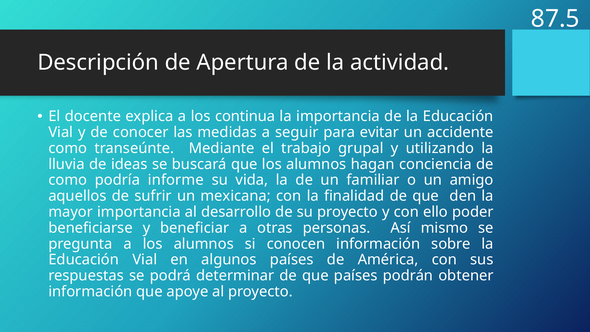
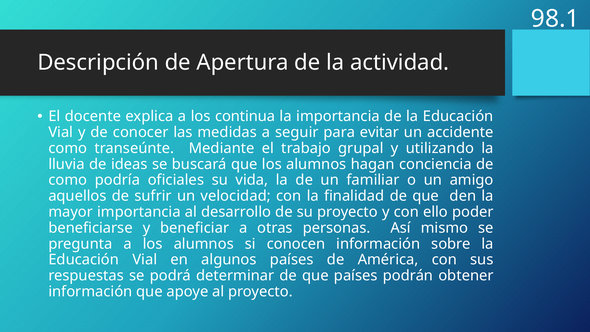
87.5: 87.5 -> 98.1
informe: informe -> oficiales
mexicana: mexicana -> velocidad
